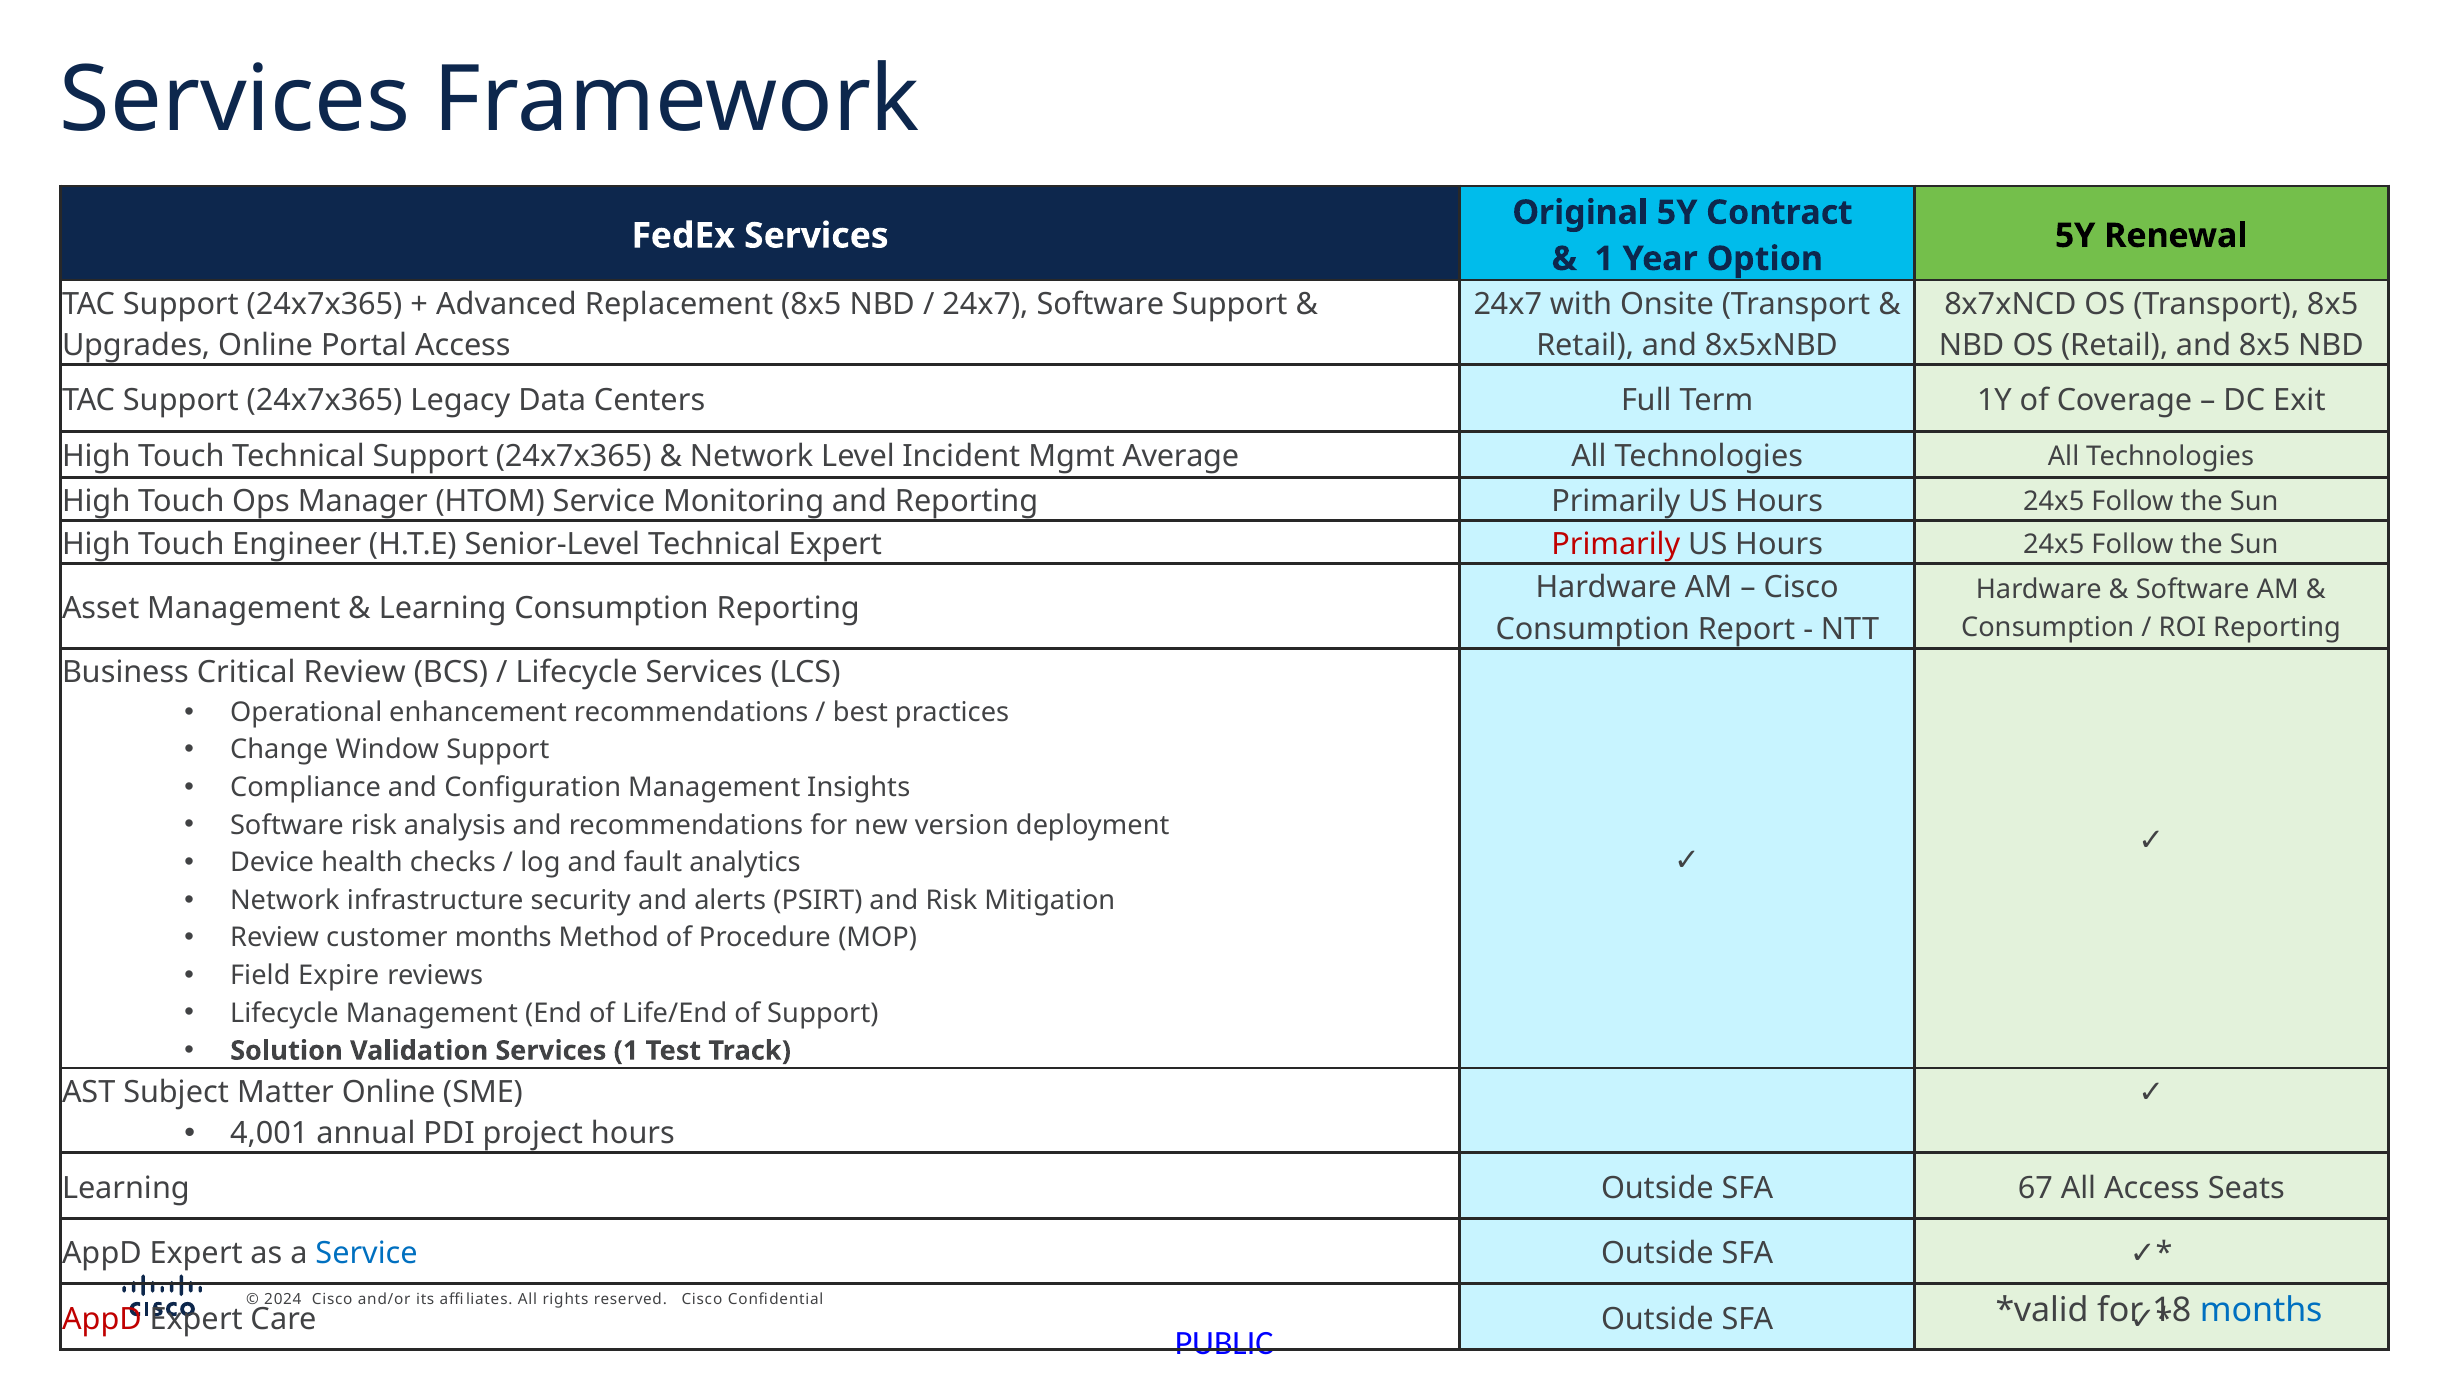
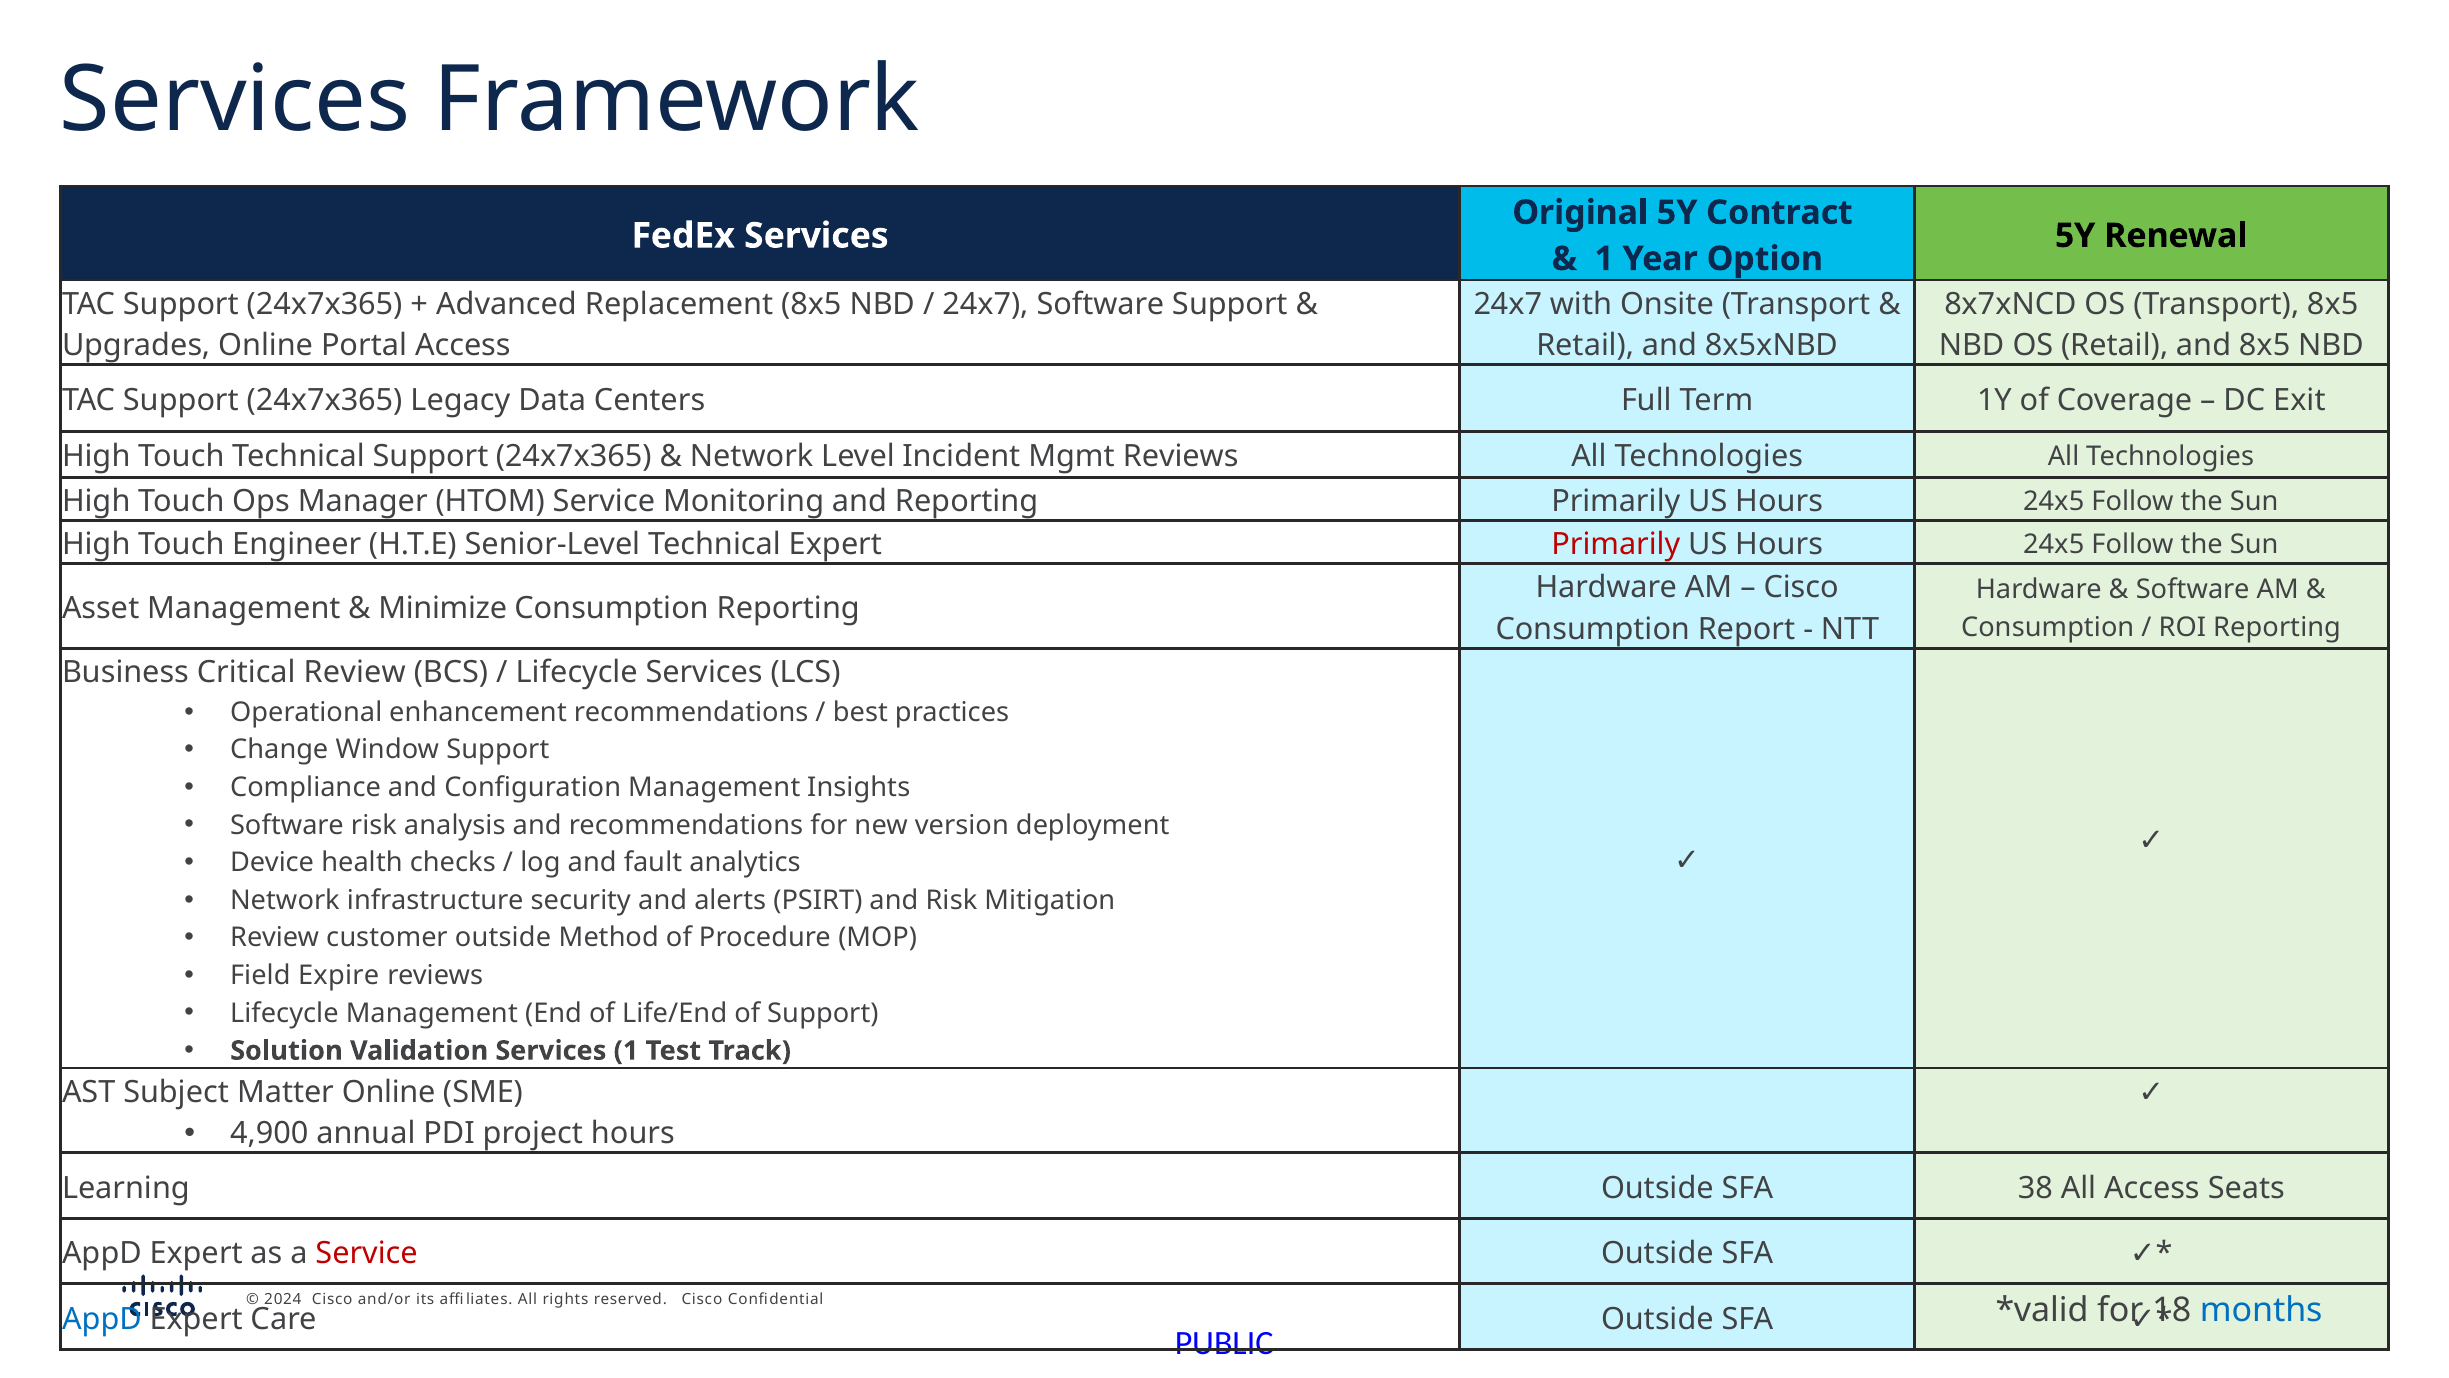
Mgmt Average: Average -> Reviews
Learning at (443, 608): Learning -> Minimize
customer months: months -> outside
4,001: 4,001 -> 4,900
67: 67 -> 38
Service at (367, 1253) colour: blue -> red
AppD at (102, 1319) colour: red -> blue
